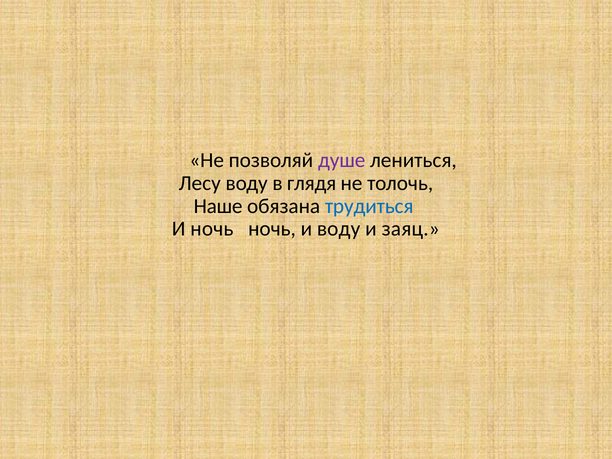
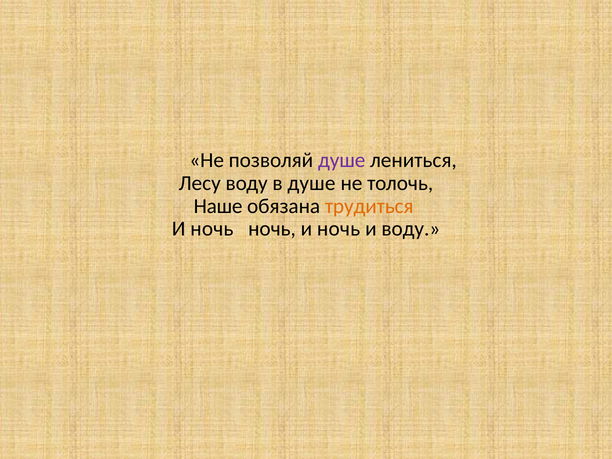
в глядя: глядя -> душе
трудиться colour: blue -> orange
ночь и воду: воду -> ночь
и заяц: заяц -> воду
